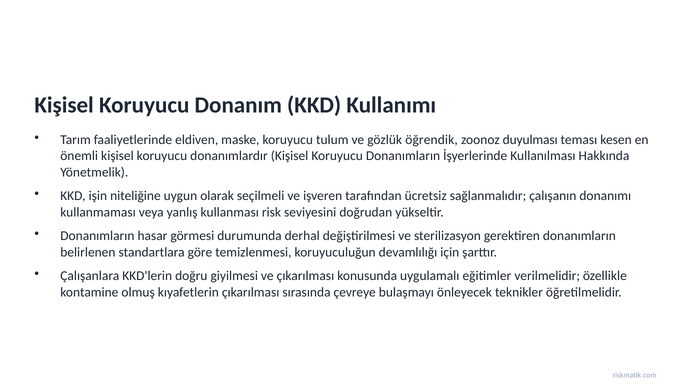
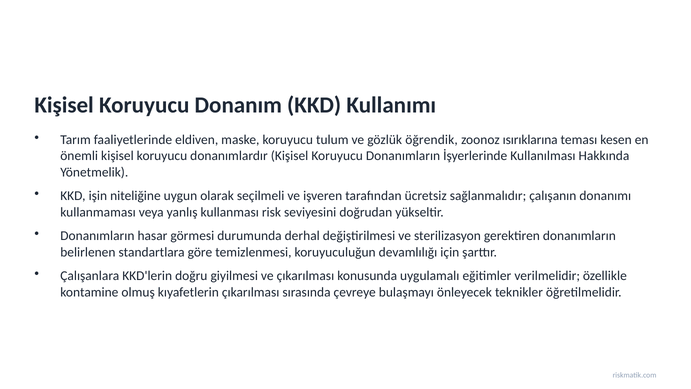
duyulması: duyulması -> ısırıklarına
